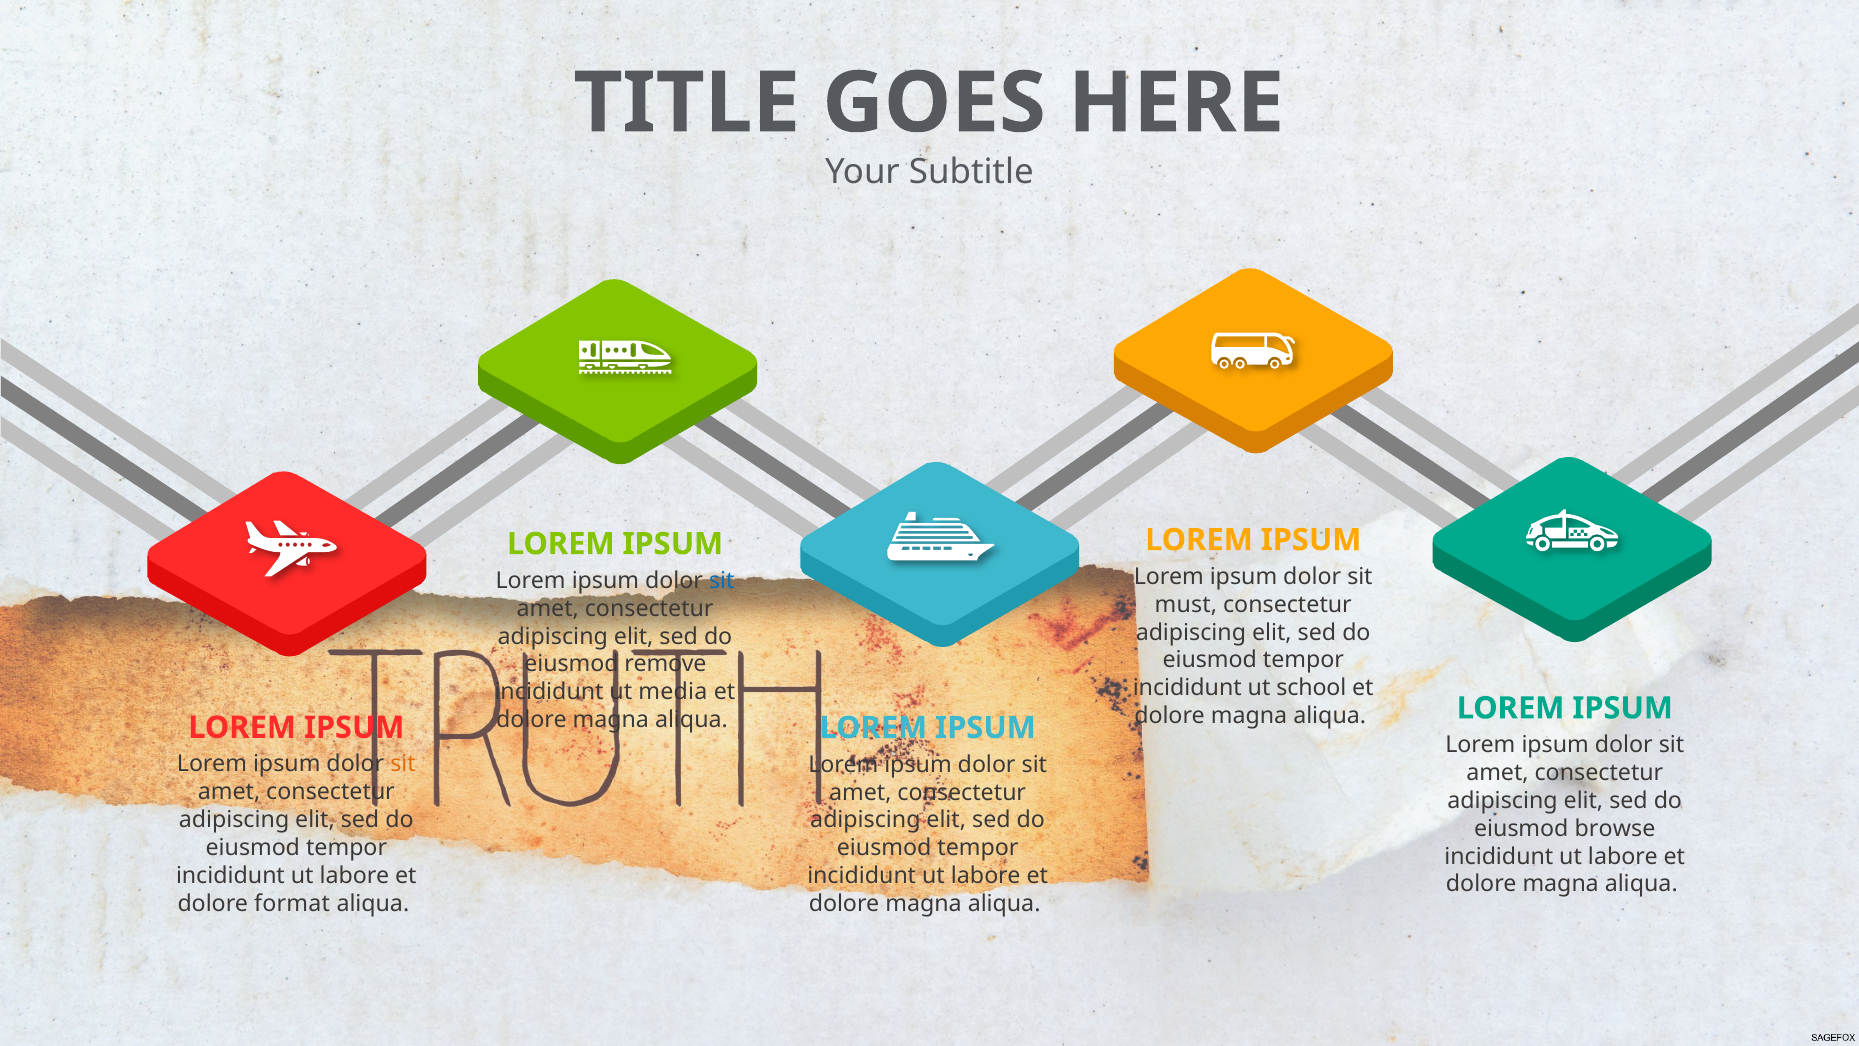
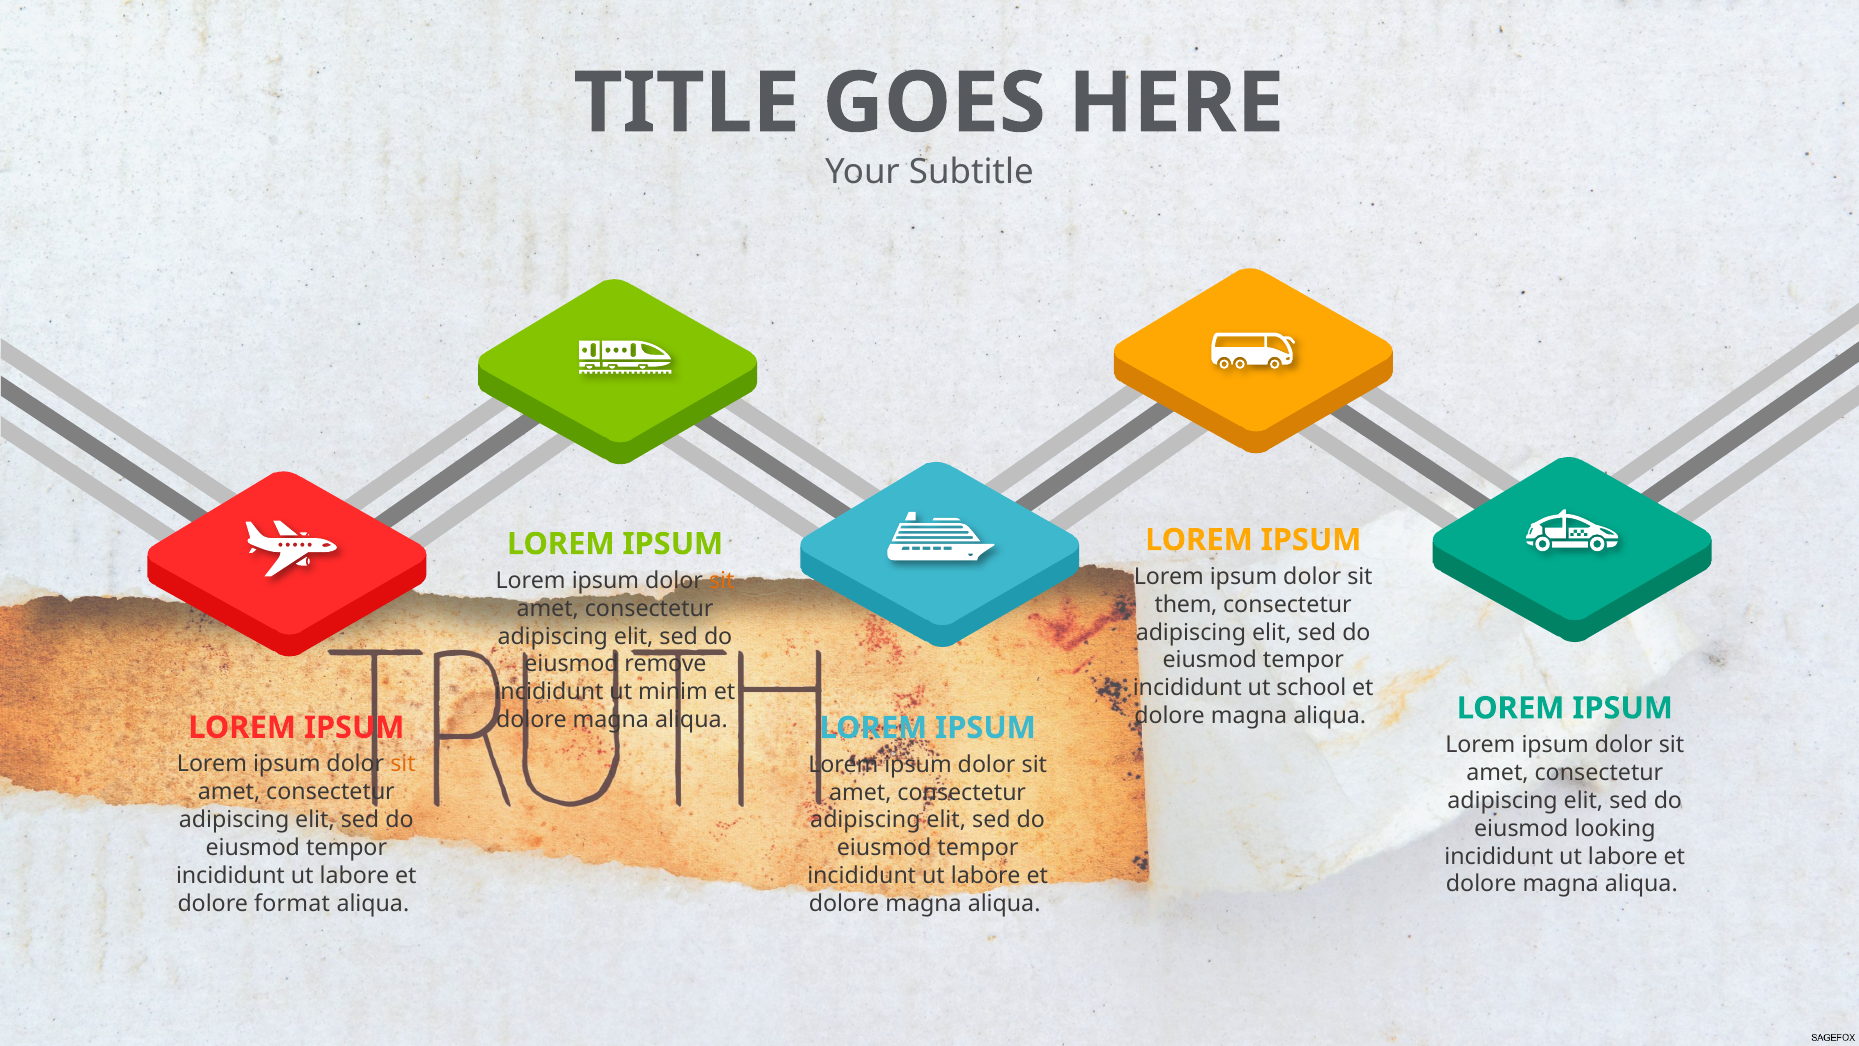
sit at (722, 580) colour: blue -> orange
must: must -> them
media: media -> minim
browse: browse -> looking
